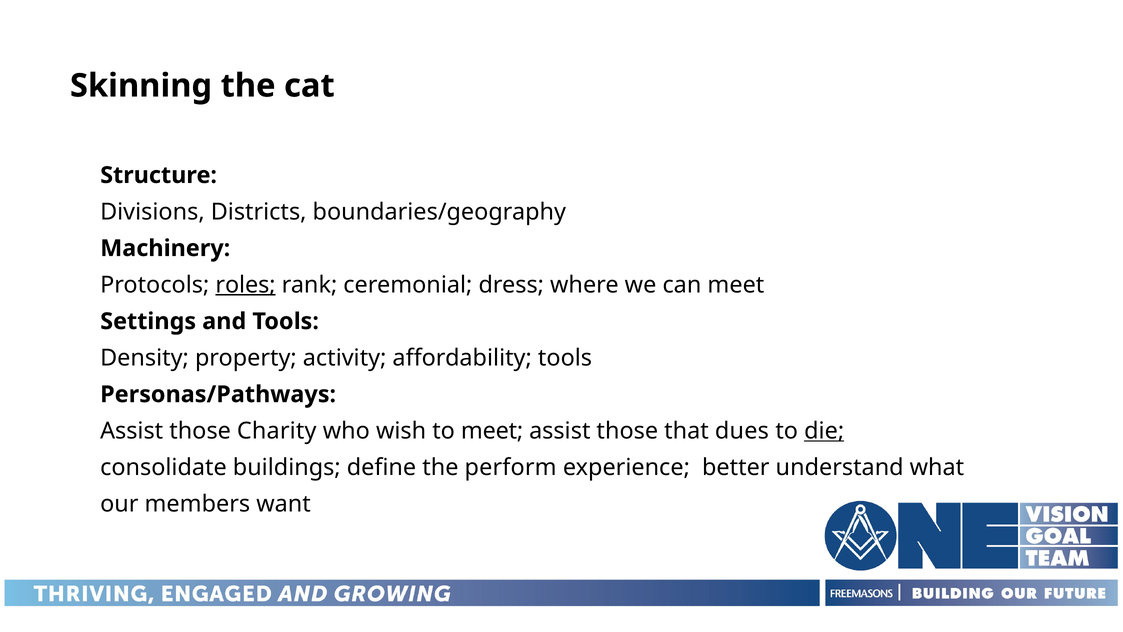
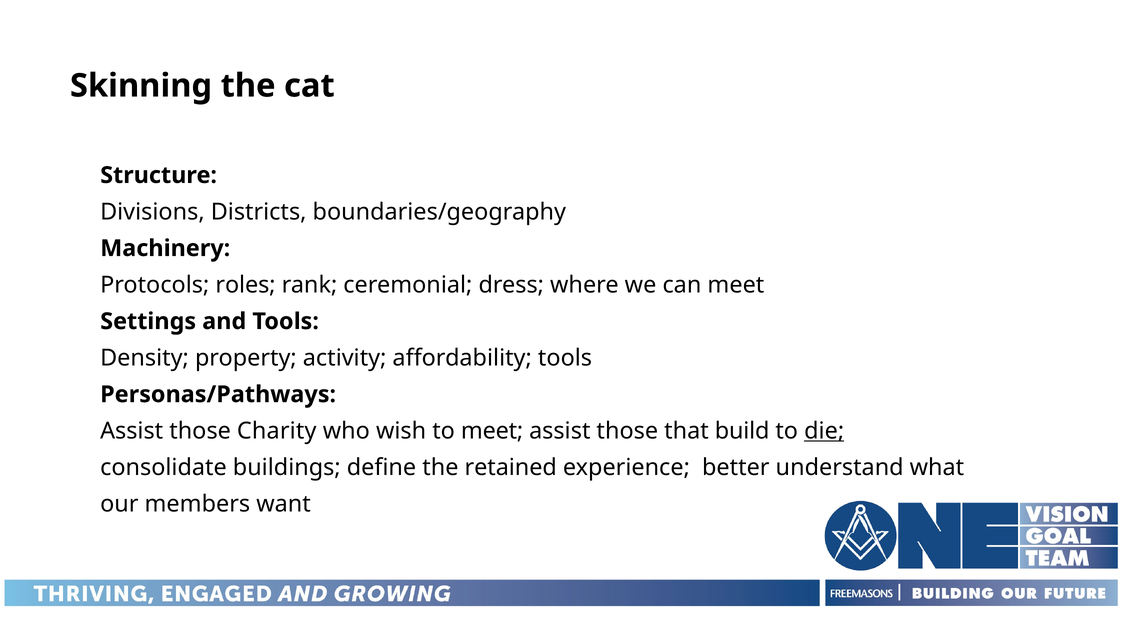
roles underline: present -> none
dues: dues -> build
perform: perform -> retained
